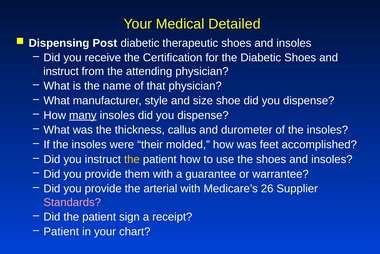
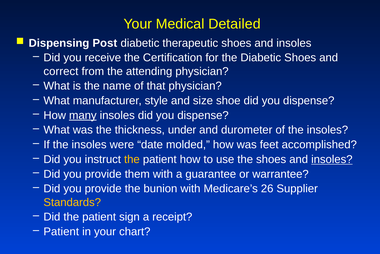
instruct at (61, 71): instruct -> correct
callus: callus -> under
their: their -> date
insoles at (332, 159) underline: none -> present
arterial: arterial -> bunion
Standards colour: pink -> yellow
